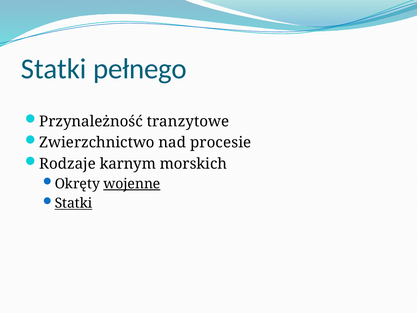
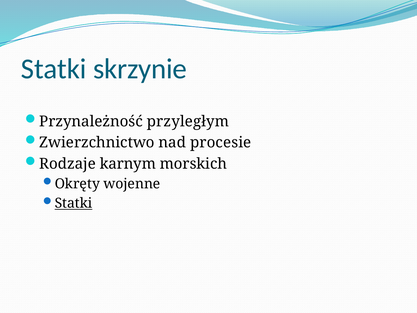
pełnego: pełnego -> skrzynie
tranzytowe: tranzytowe -> przyległym
wojenne underline: present -> none
